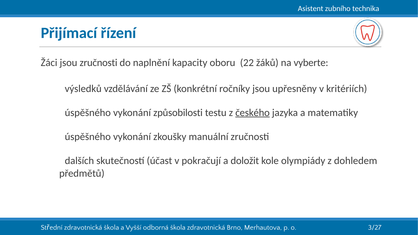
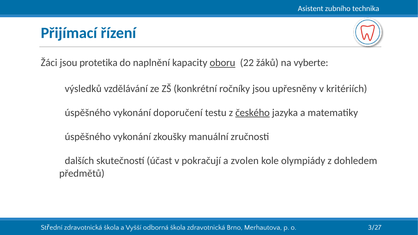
jsou zručnosti: zručnosti -> protetika
oboru underline: none -> present
způsobilosti: způsobilosti -> doporučení
doložit: doložit -> zvolen
